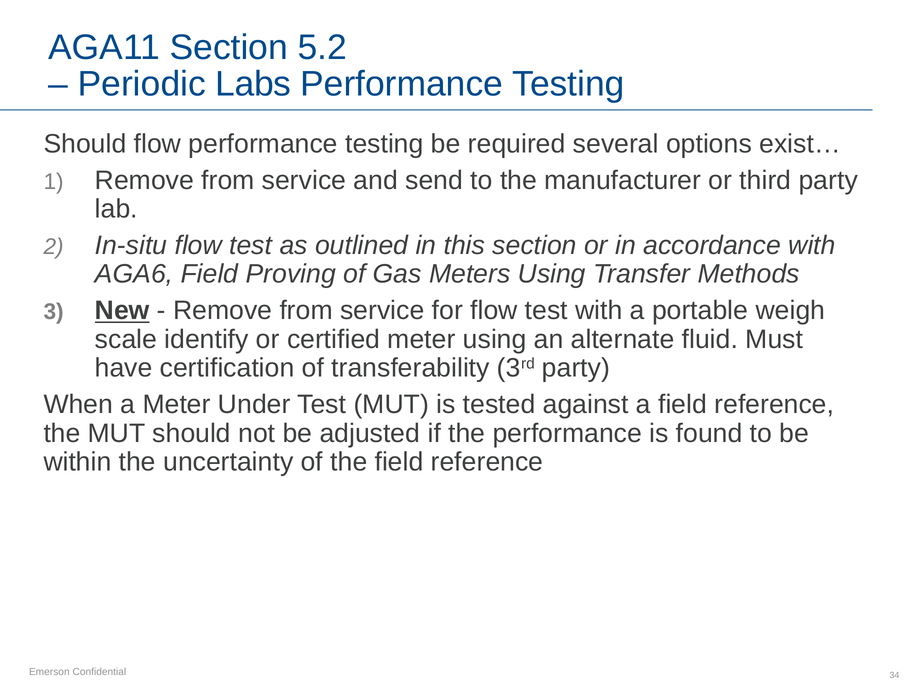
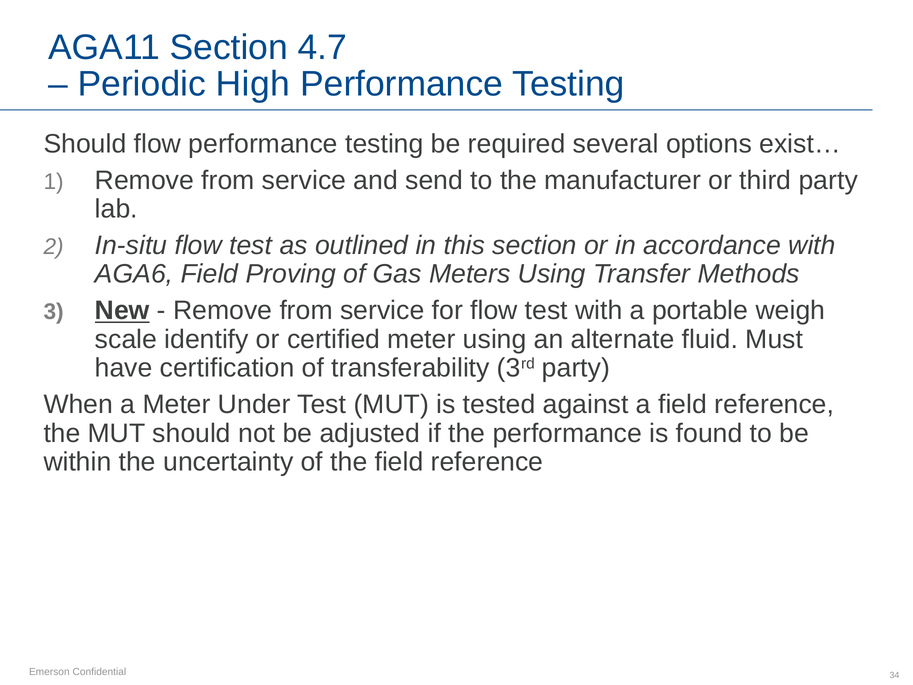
5.2: 5.2 -> 4.7
Labs: Labs -> High
